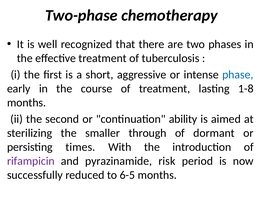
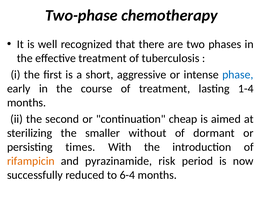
1-8: 1-8 -> 1-4
ability: ability -> cheap
through: through -> without
rifampicin colour: purple -> orange
6-5: 6-5 -> 6-4
